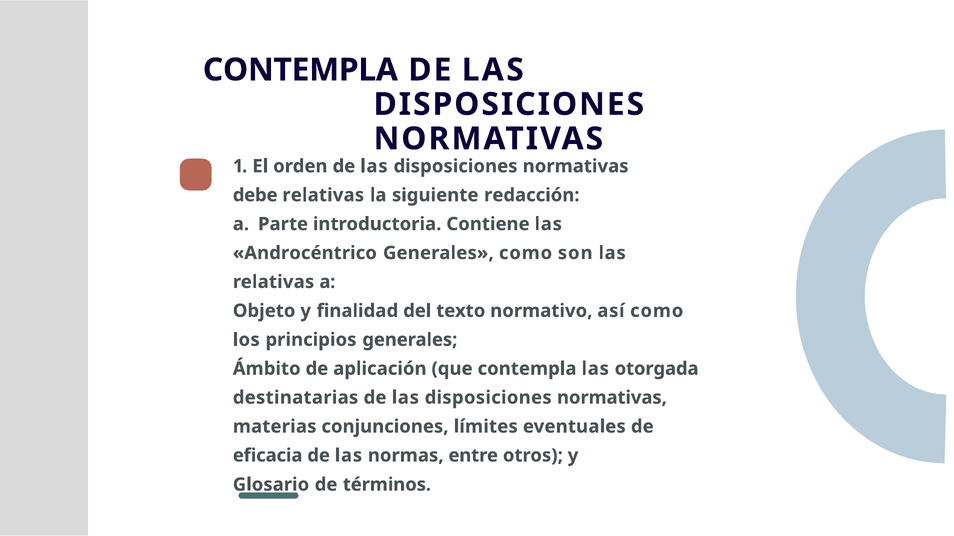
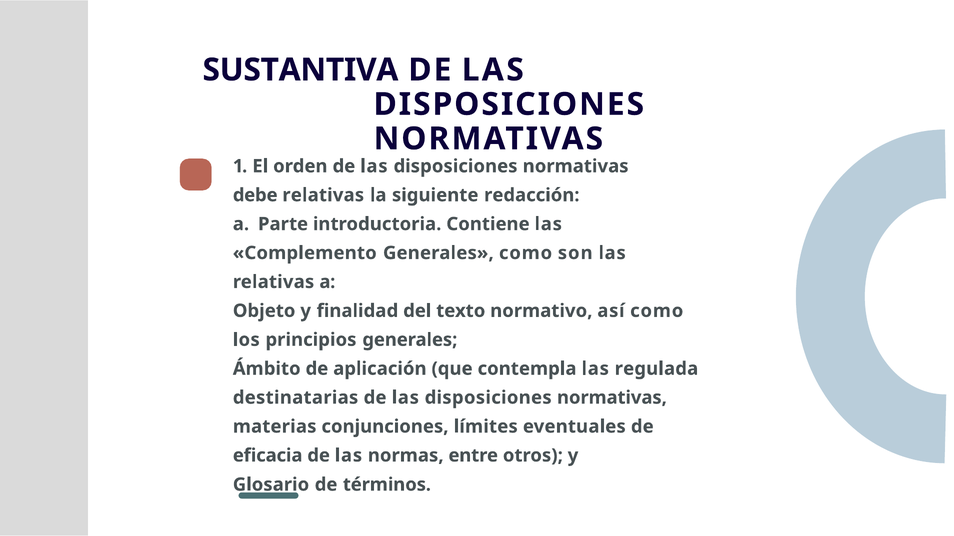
CONTEMPLA at (300, 70): CONTEMPLA -> SUSTANTIVA
Androcéntrico: Androcéntrico -> Complemento
otorgada: otorgada -> regulada
